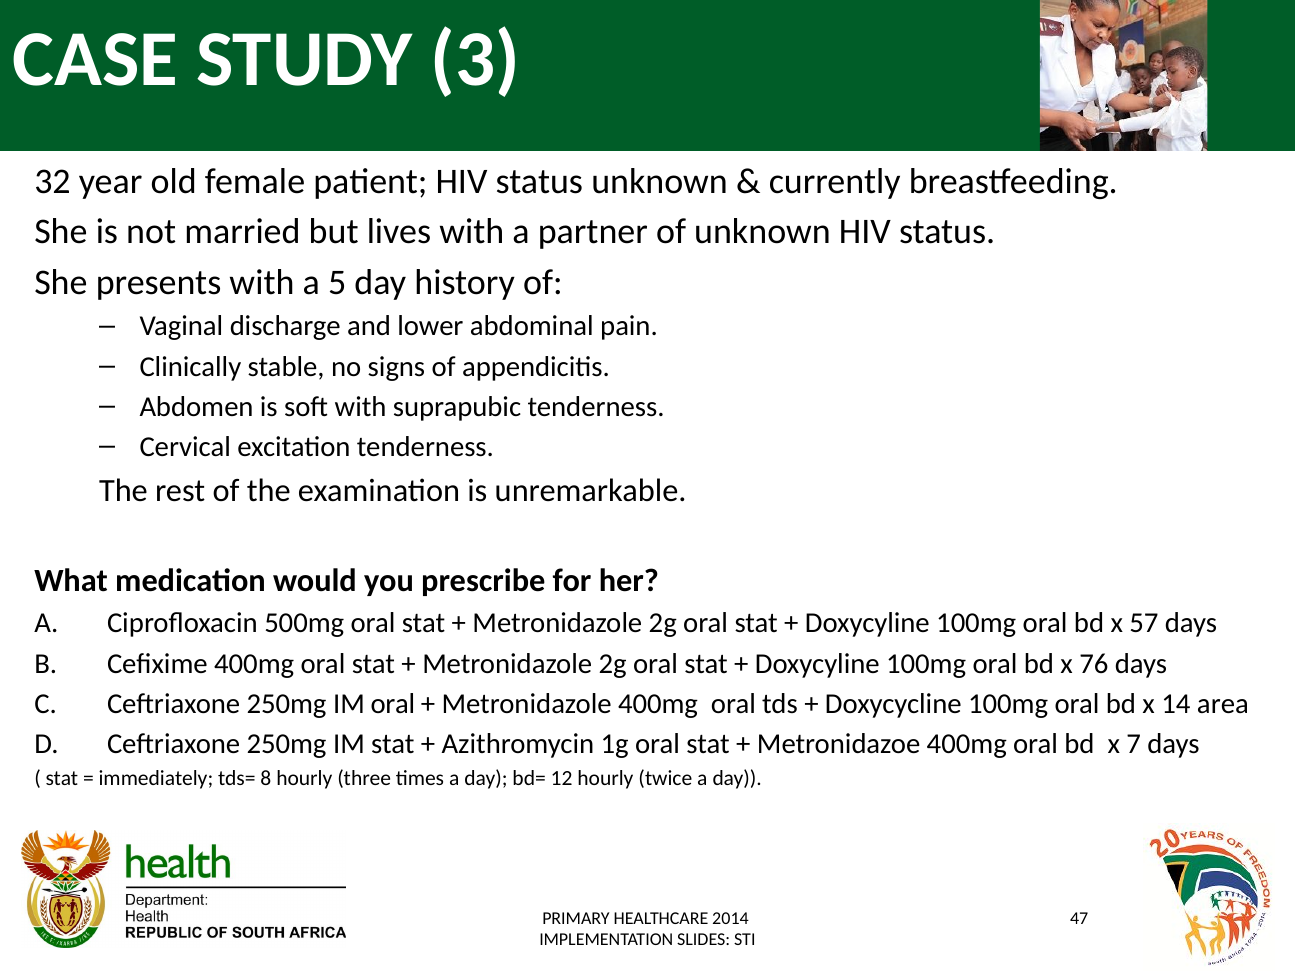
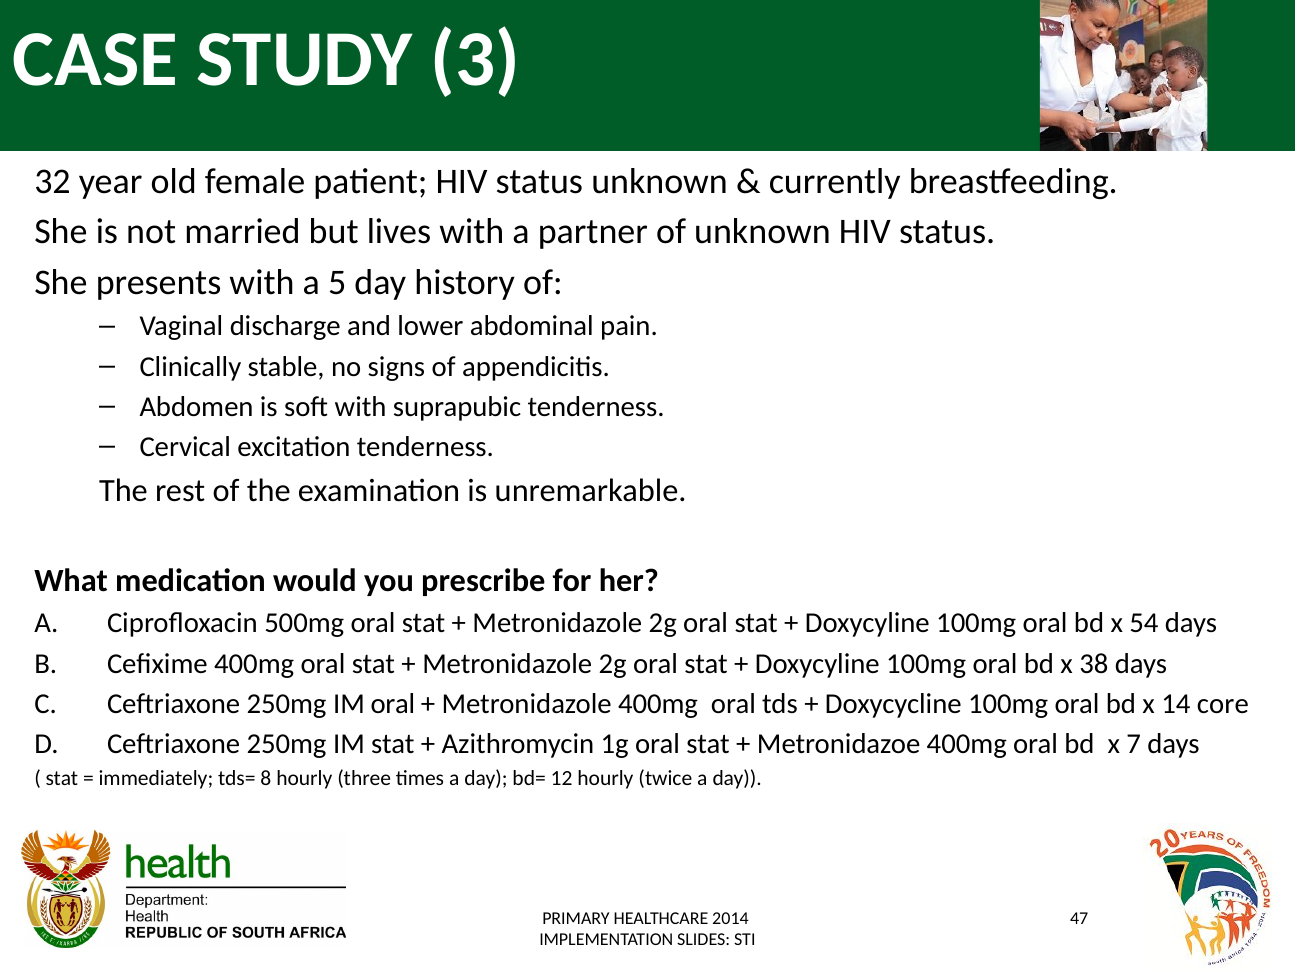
57: 57 -> 54
76: 76 -> 38
area: area -> core
